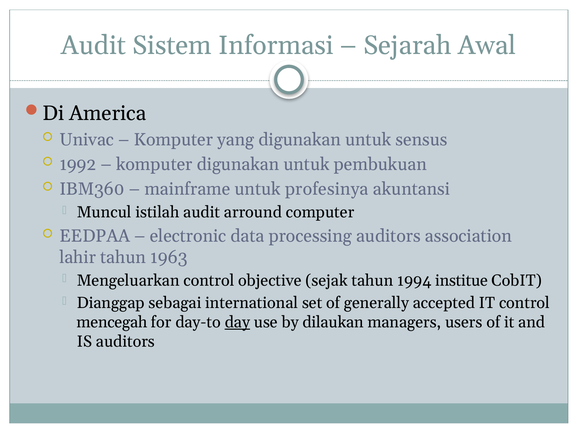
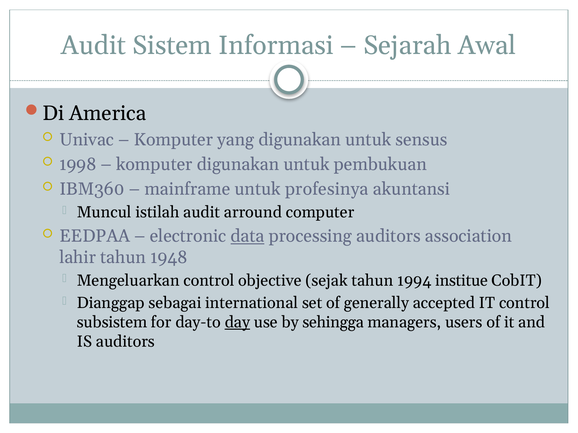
1992: 1992 -> 1998
data underline: none -> present
1963: 1963 -> 1948
mencegah: mencegah -> subsistem
dilaukan: dilaukan -> sehingga
